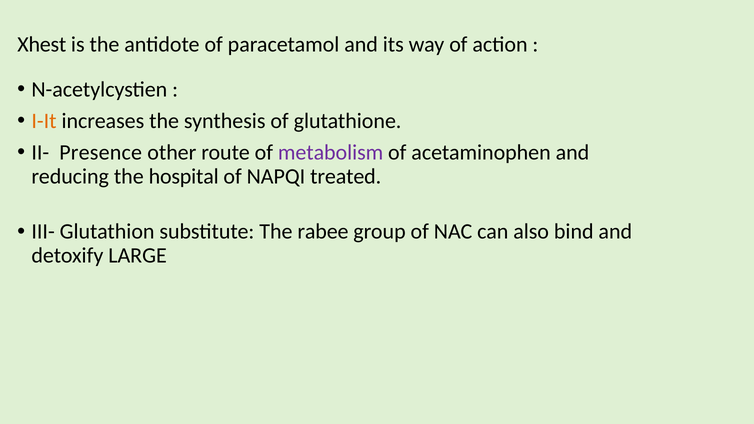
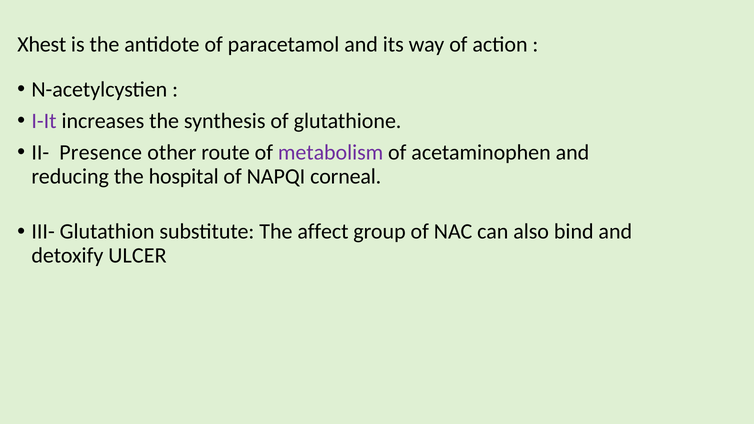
I-It colour: orange -> purple
treated: treated -> corneal
rabee: rabee -> affect
LARGE: LARGE -> ULCER
